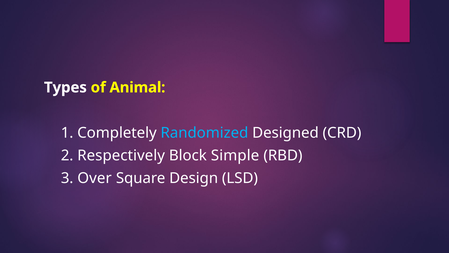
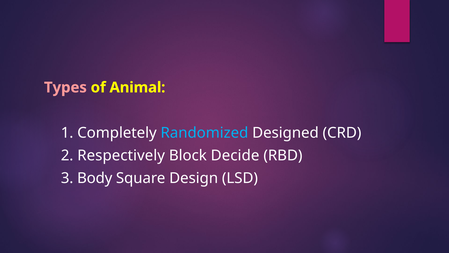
Types colour: white -> pink
Simple: Simple -> Decide
Over: Over -> Body
